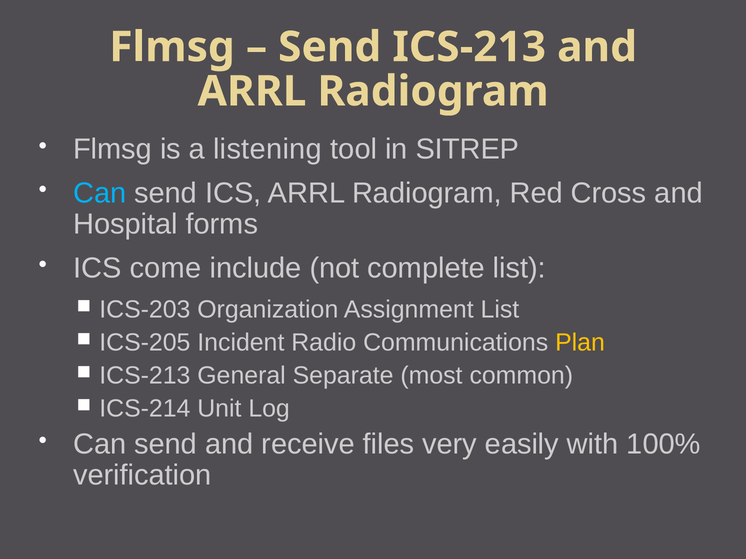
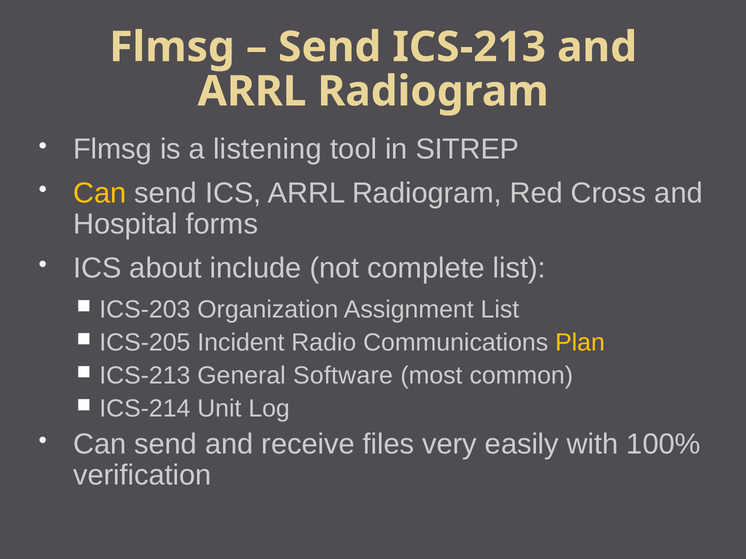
Can at (100, 193) colour: light blue -> yellow
come: come -> about
Separate: Separate -> Software
